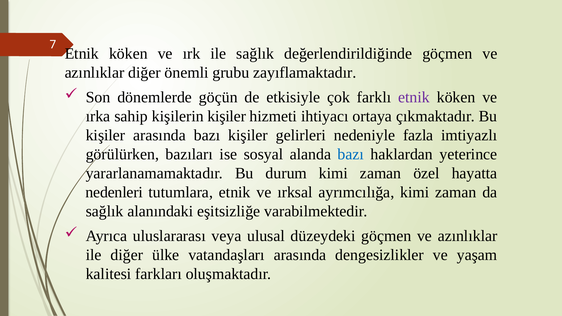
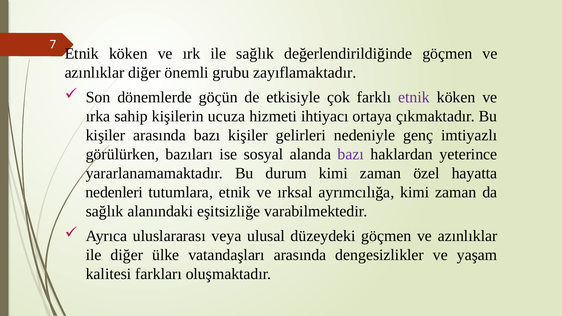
kişilerin kişiler: kişiler -> ucuza
fazla: fazla -> genç
bazı at (351, 154) colour: blue -> purple
